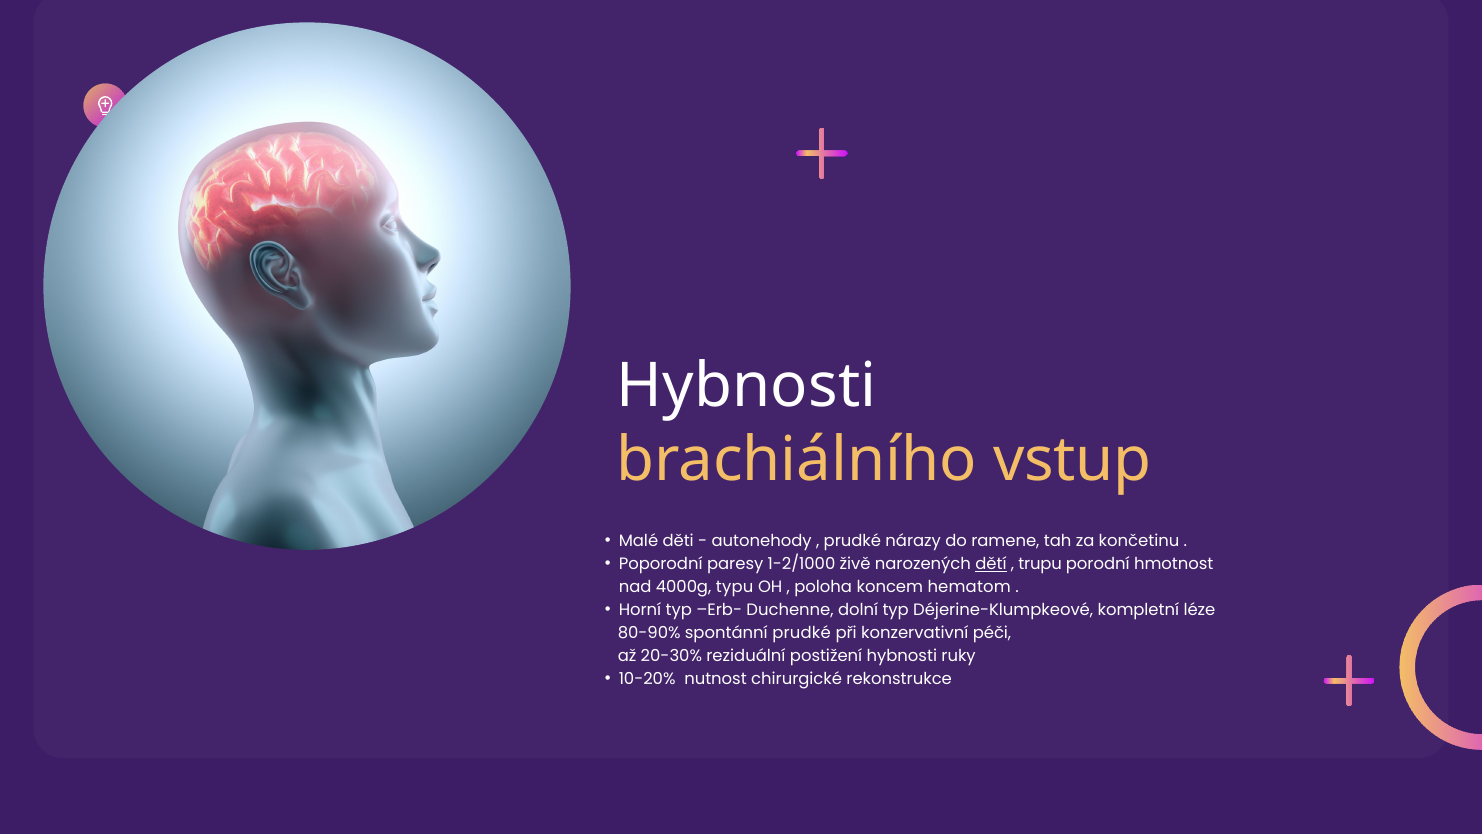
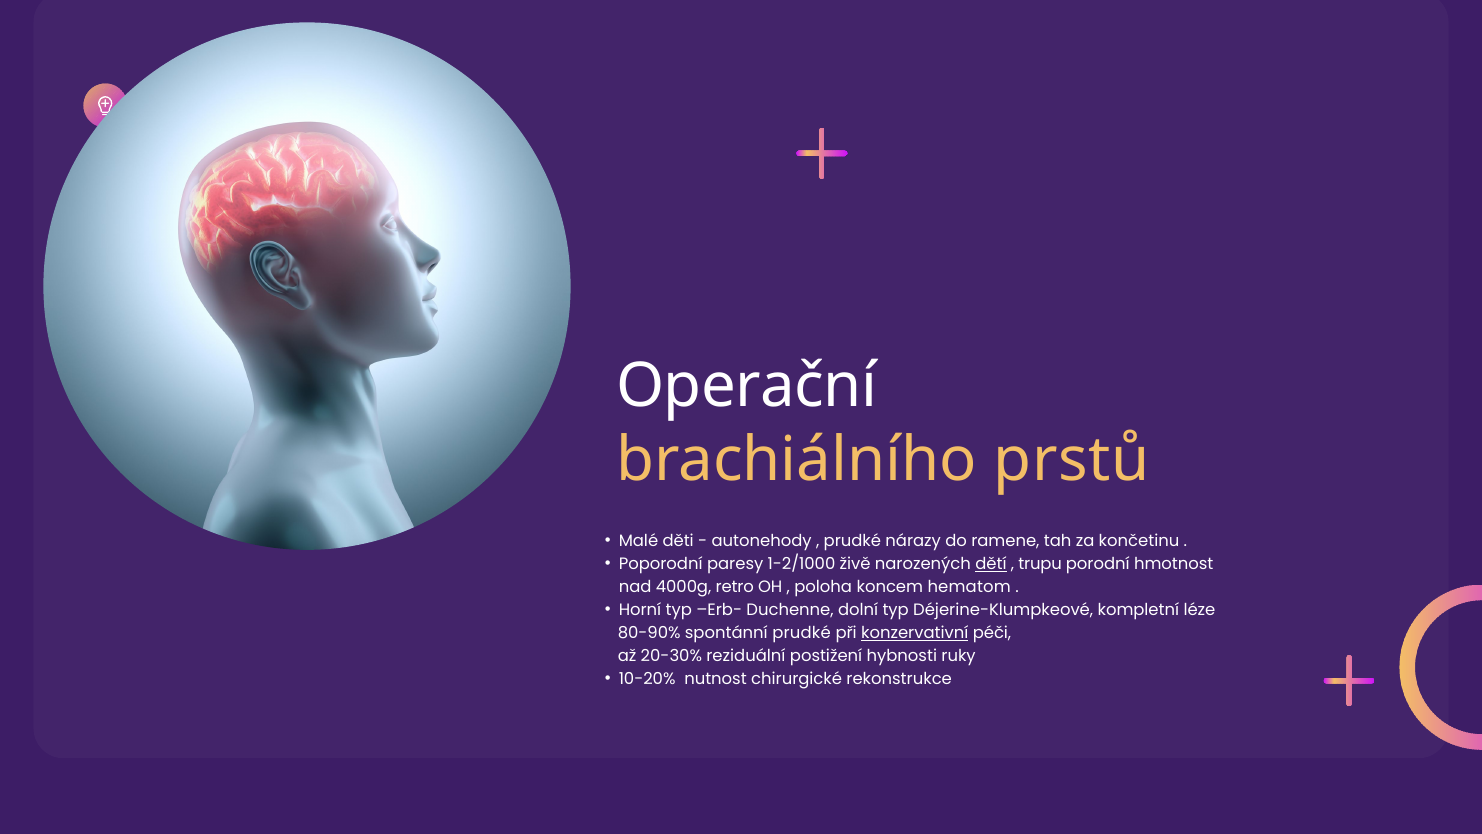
Hybnosti at (746, 386): Hybnosti -> Operační
vstup: vstup -> prstů
typu: typu -> retro
konzervativní underline: none -> present
